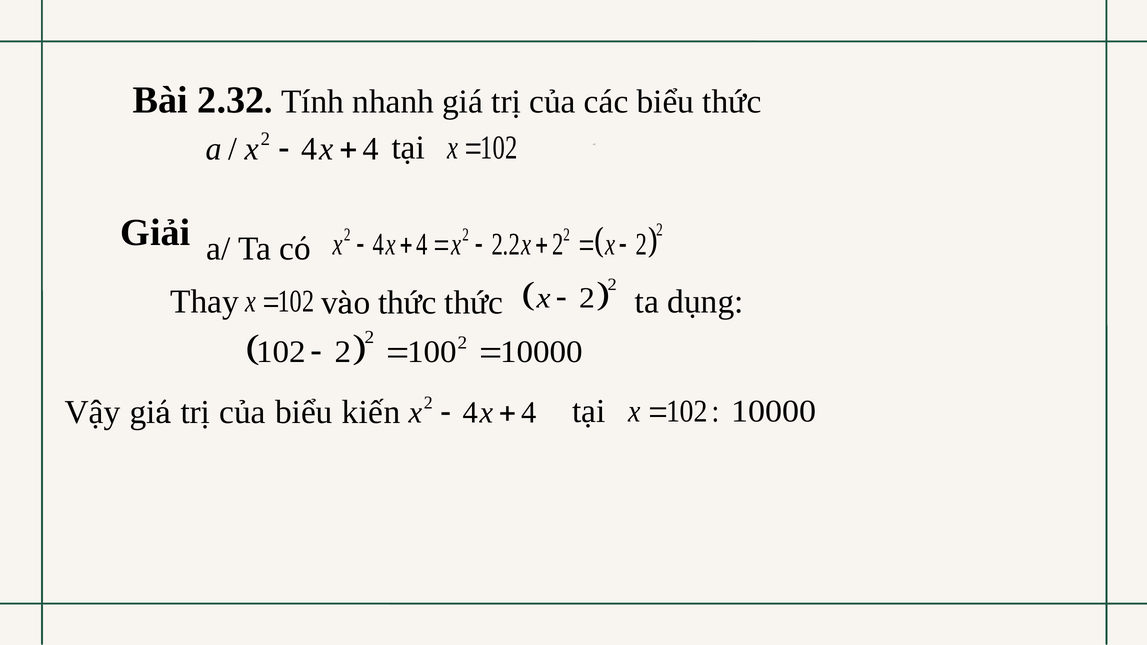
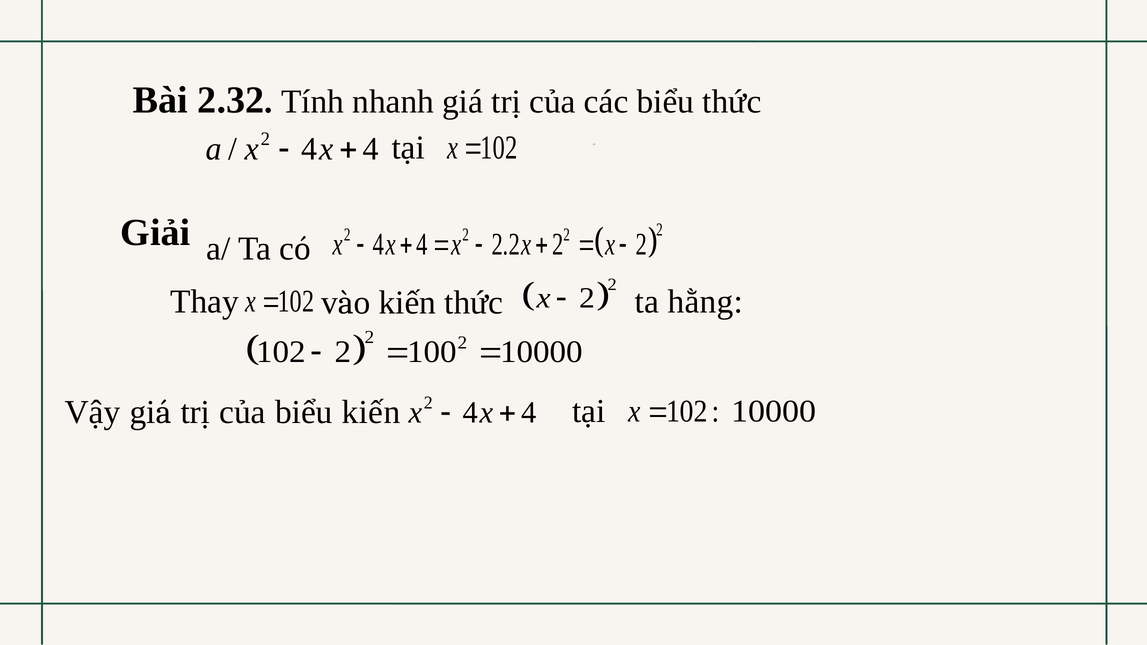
vào thức: thức -> kiến
dụng: dụng -> hằng
